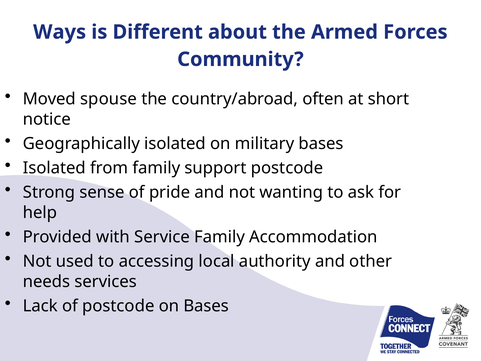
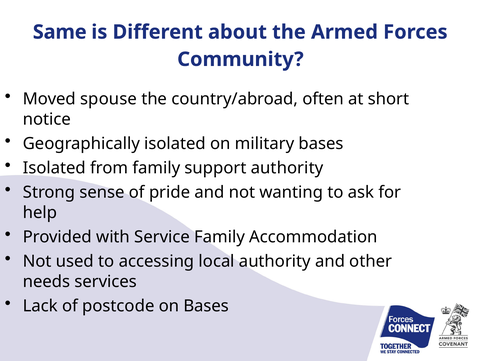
Ways: Ways -> Same
support postcode: postcode -> authority
